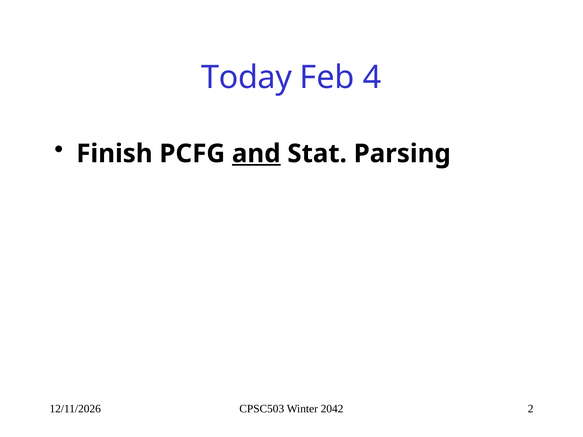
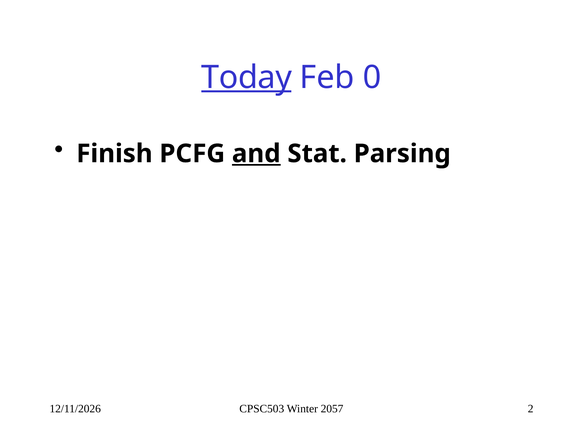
Today underline: none -> present
4: 4 -> 0
2042: 2042 -> 2057
